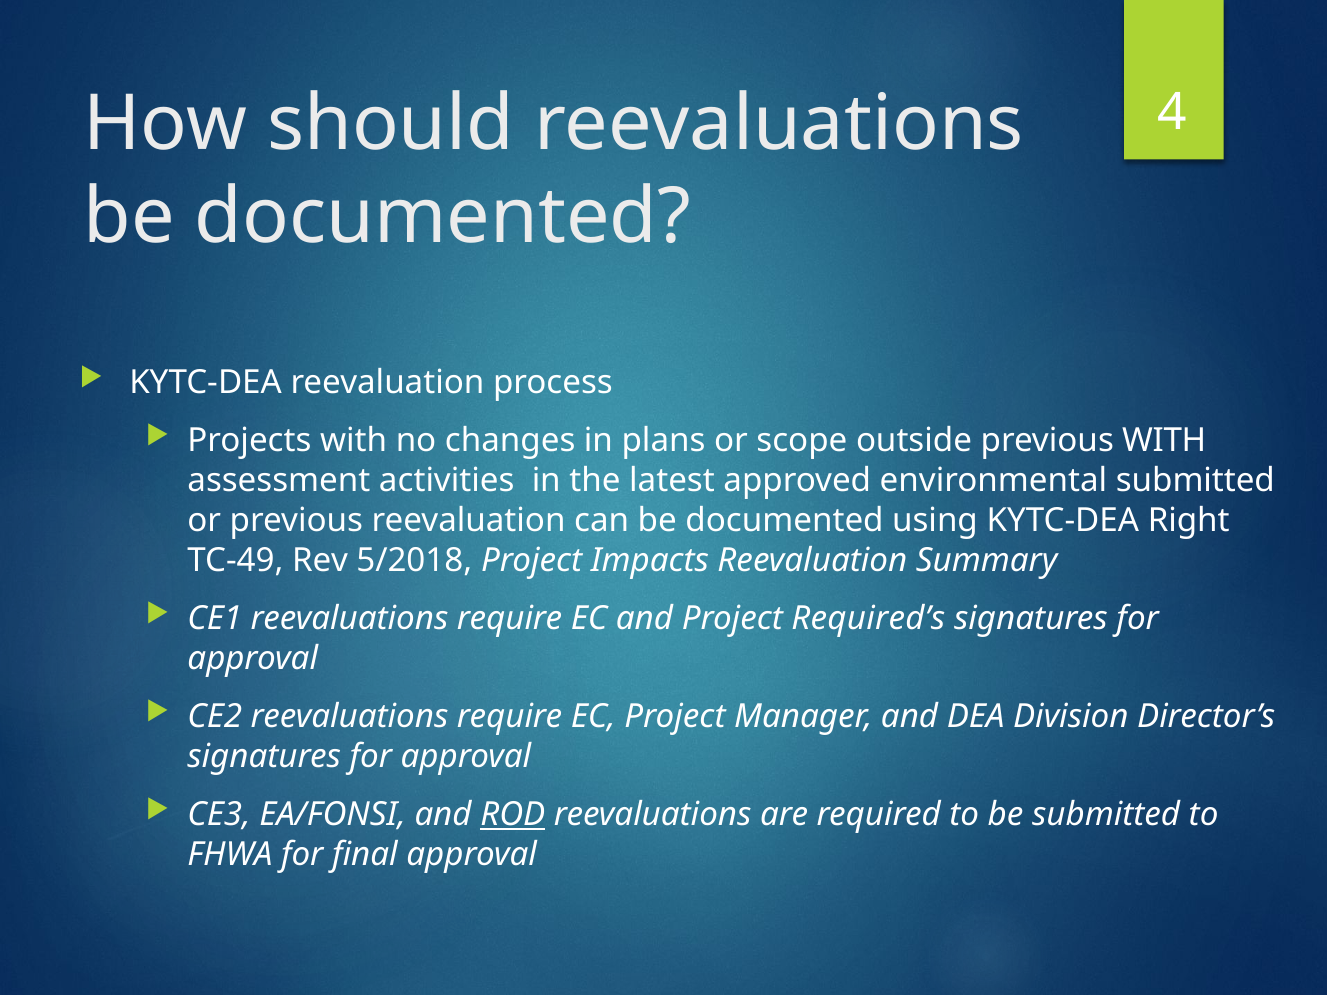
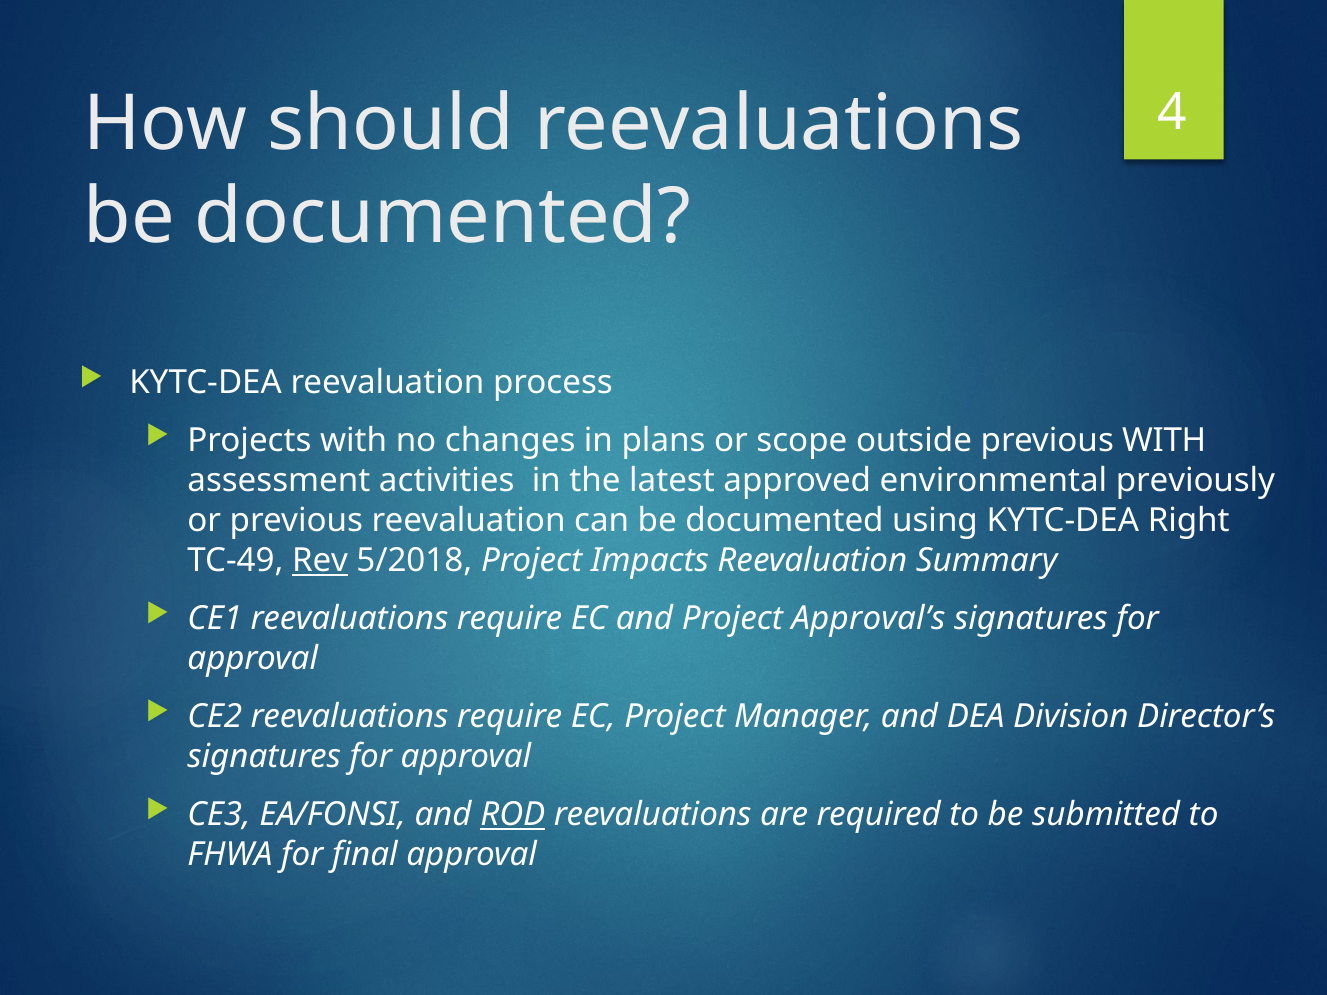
environmental submitted: submitted -> previously
Rev underline: none -> present
Required’s: Required’s -> Approval’s
